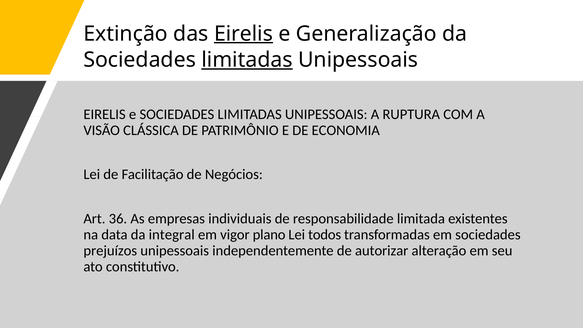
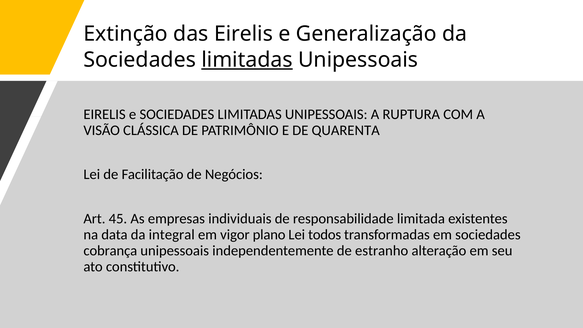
Eirelis at (243, 34) underline: present -> none
ECONOMIA: ECONOMIA -> QUARENTA
36: 36 -> 45
prejuízos: prejuízos -> cobrança
autorizar: autorizar -> estranho
